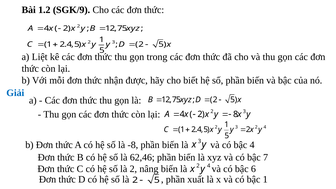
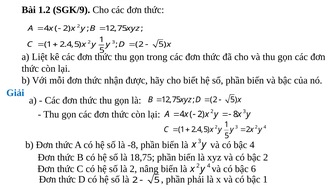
62,46: 62,46 -> 18,75
bậc 7: 7 -> 2
xuất: xuất -> phải
